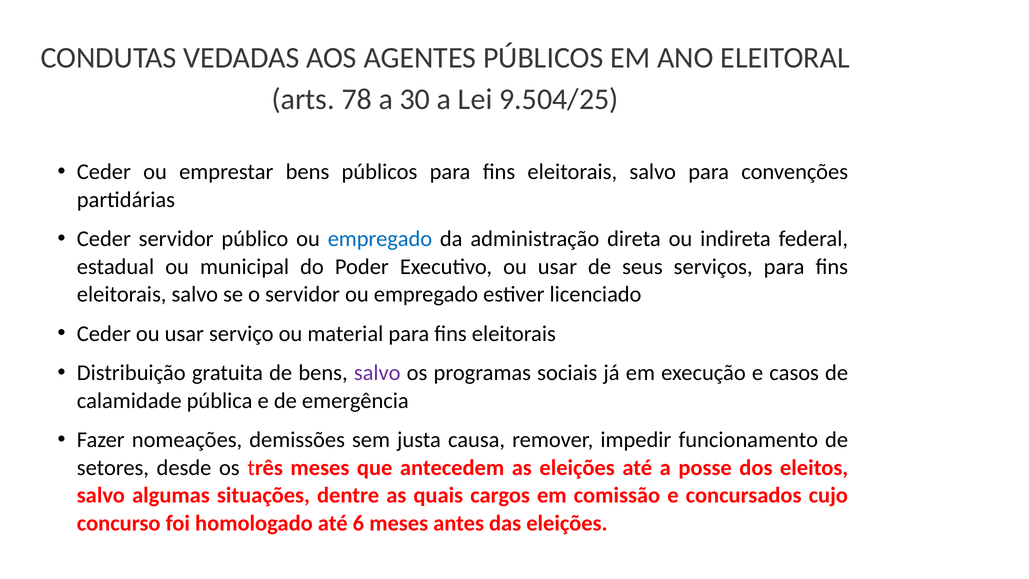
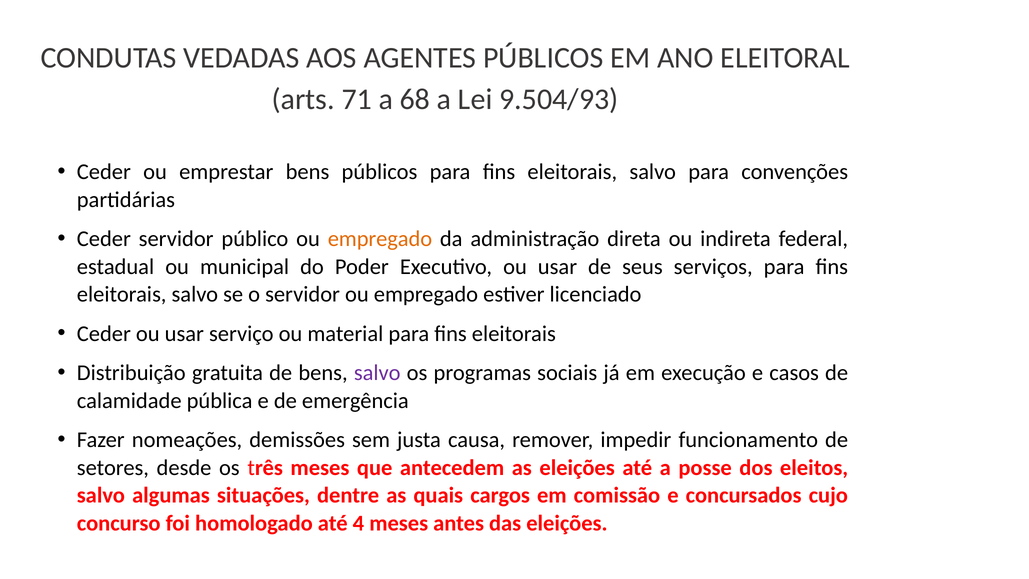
78: 78 -> 71
30: 30 -> 68
9.504/25: 9.504/25 -> 9.504/93
empregado at (380, 239) colour: blue -> orange
6: 6 -> 4
